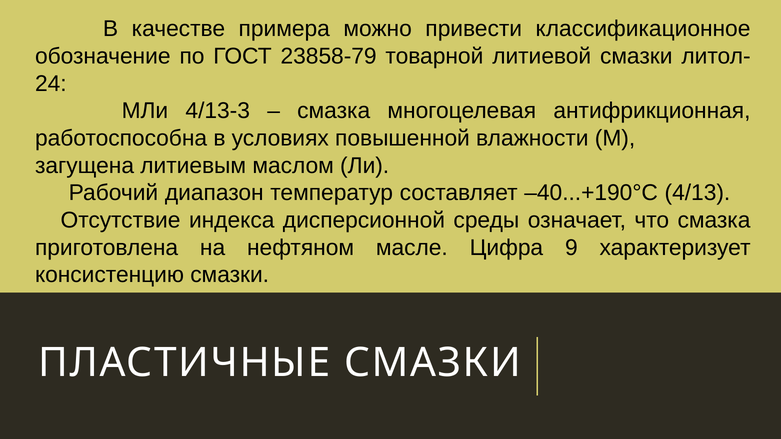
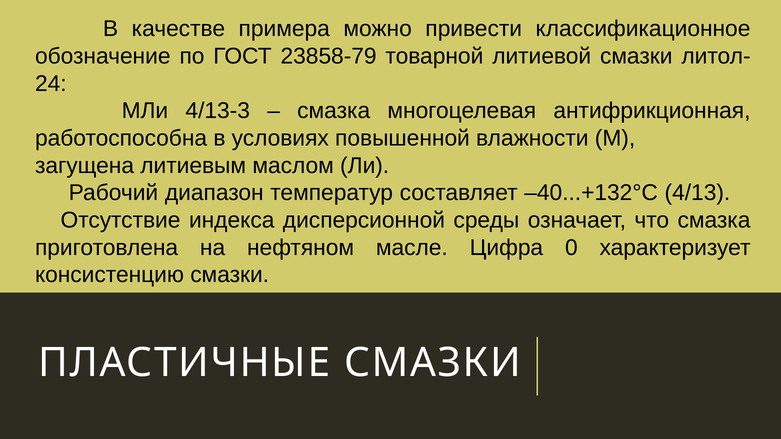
–40...+190°С: –40...+190°С -> –40...+132°С
9: 9 -> 0
